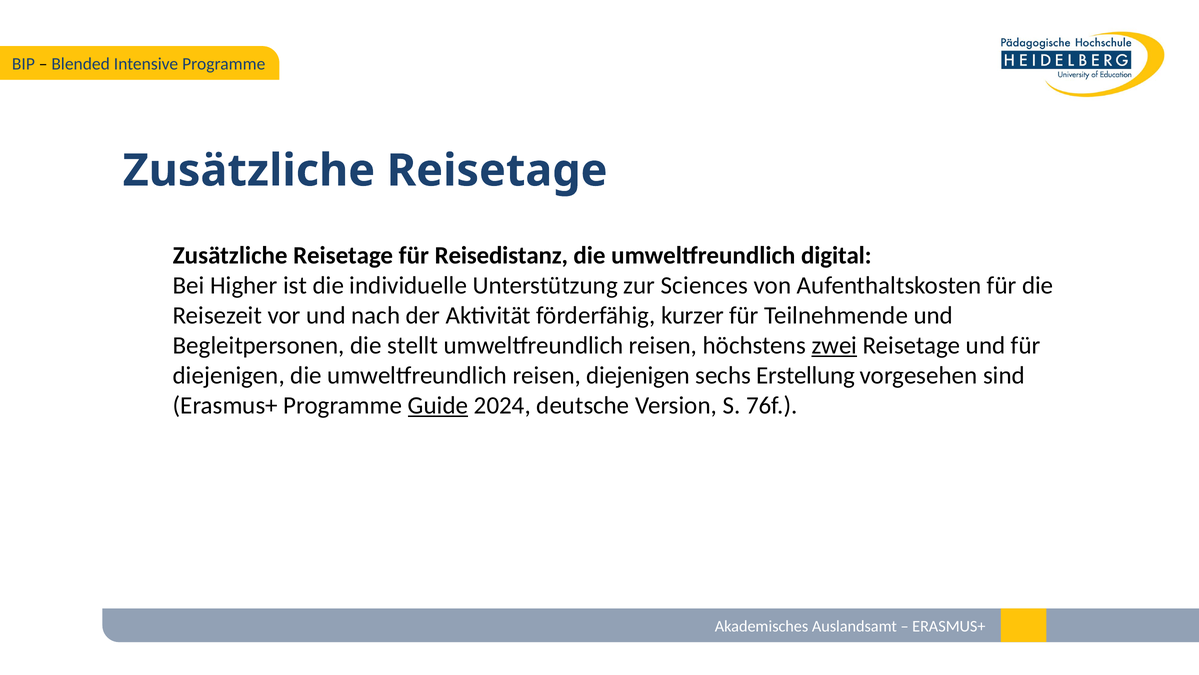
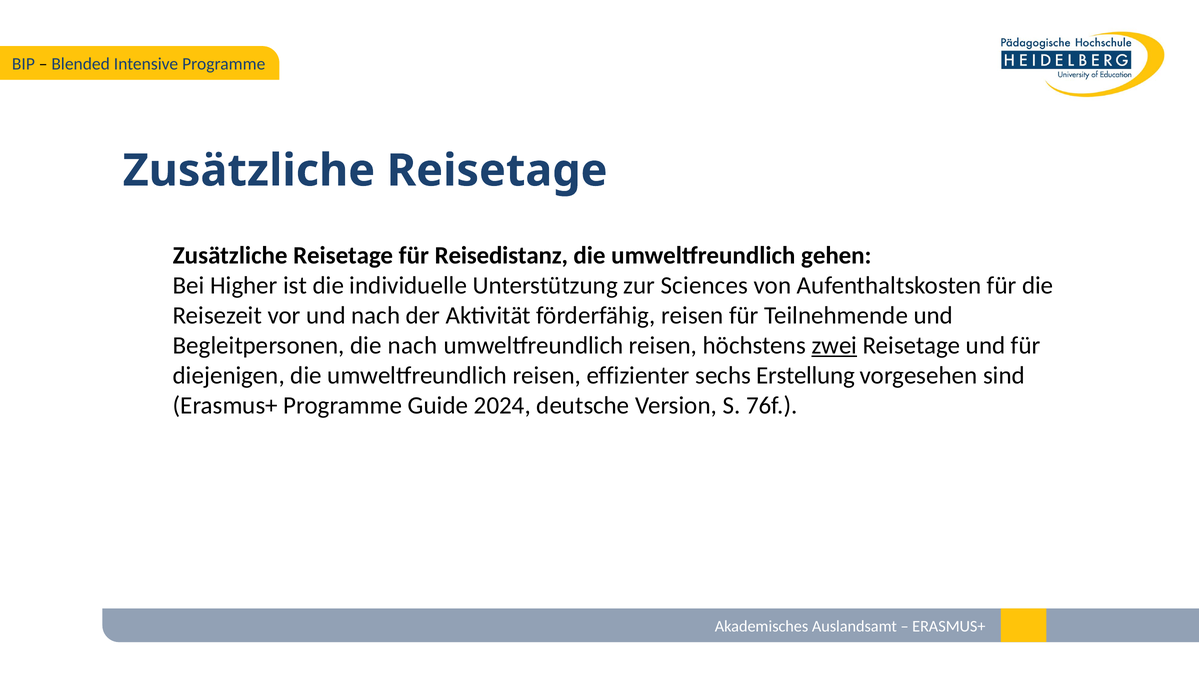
digital: digital -> gehen
förderfähig kurzer: kurzer -> reisen
die stellt: stellt -> nach
reisen diejenigen: diejenigen -> effizienter
Guide underline: present -> none
